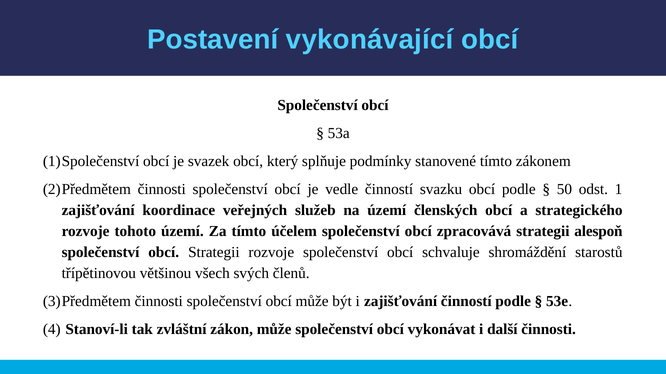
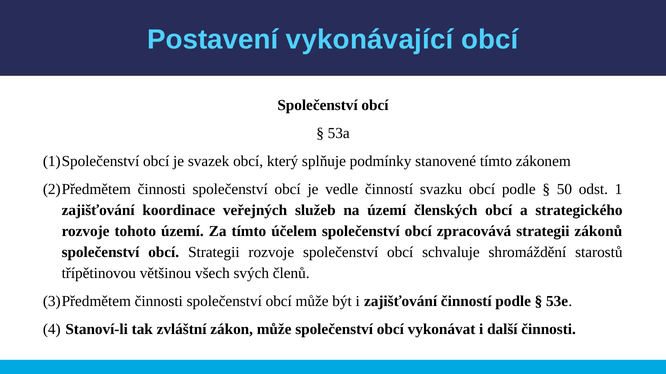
alespoň: alespoň -> zákonů
